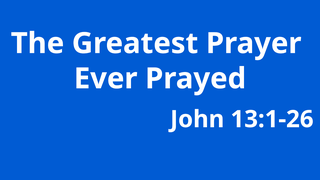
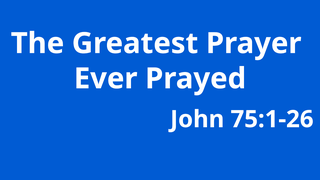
13:1-26: 13:1-26 -> 75:1-26
